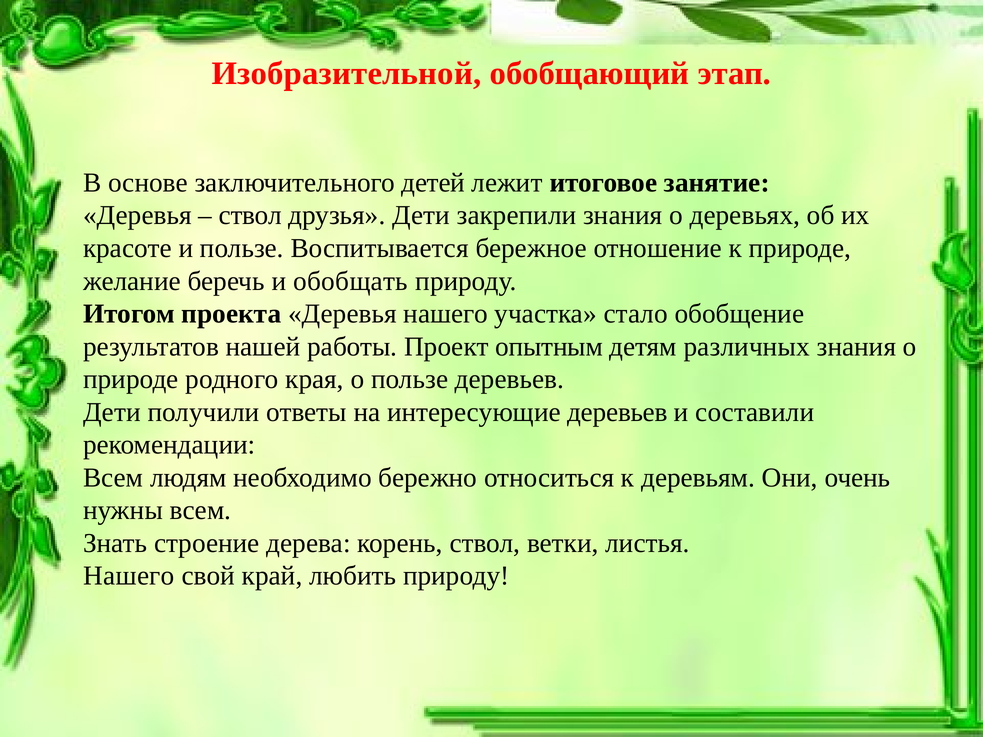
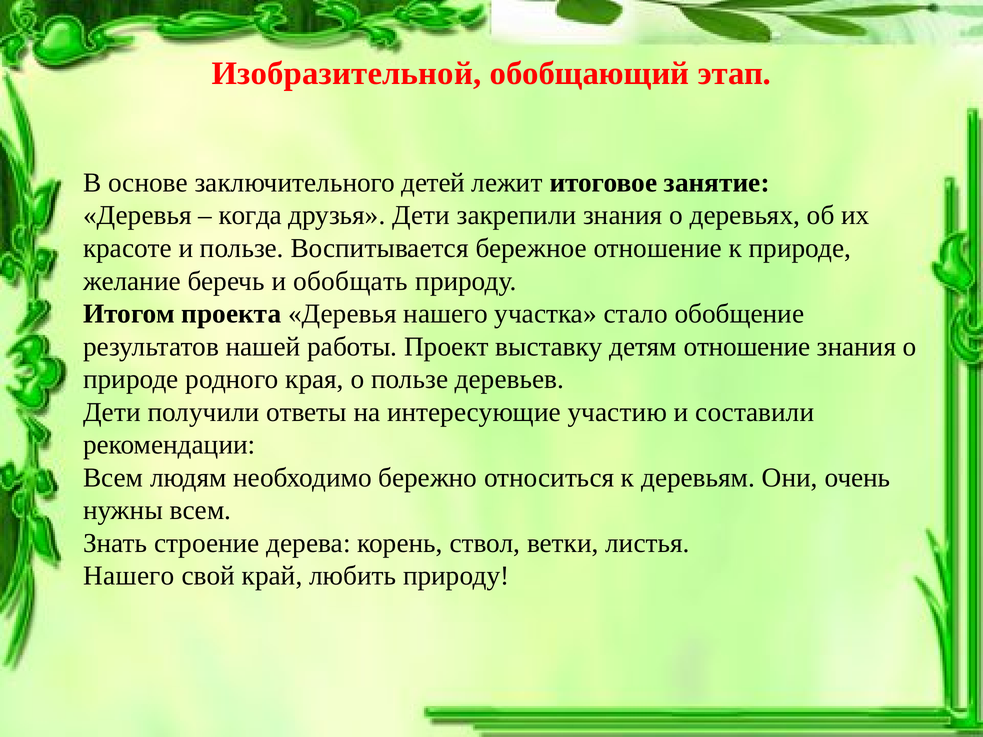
ствол at (250, 216): ствол -> когда
опытным: опытным -> выставку
детям различных: различных -> отношение
интересующие деревьев: деревьев -> участию
